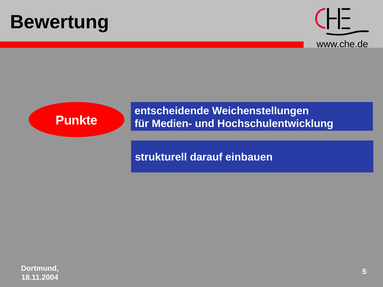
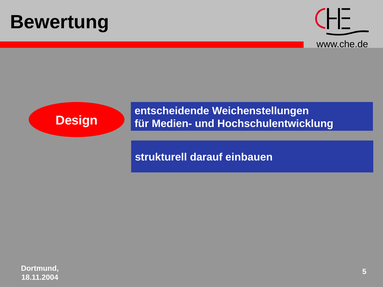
Punkte: Punkte -> Design
